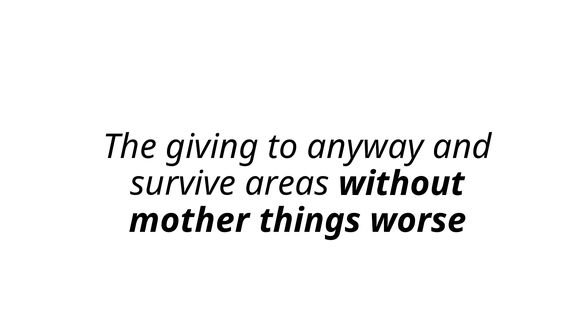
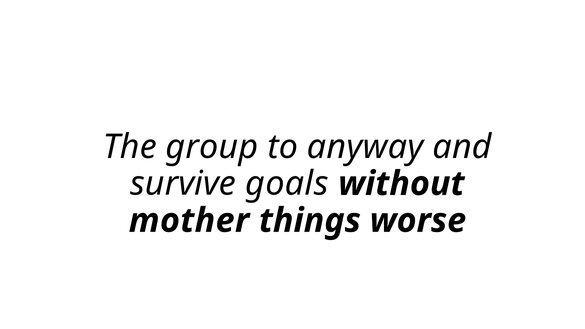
giving: giving -> group
areas: areas -> goals
